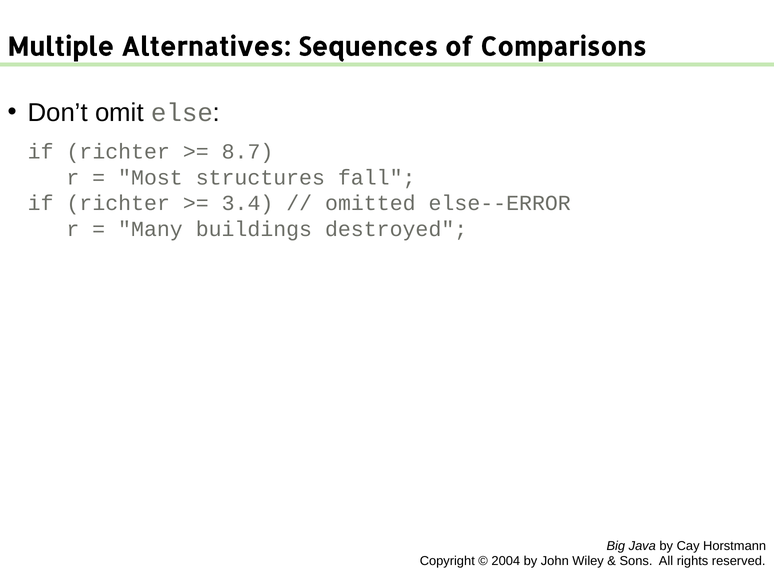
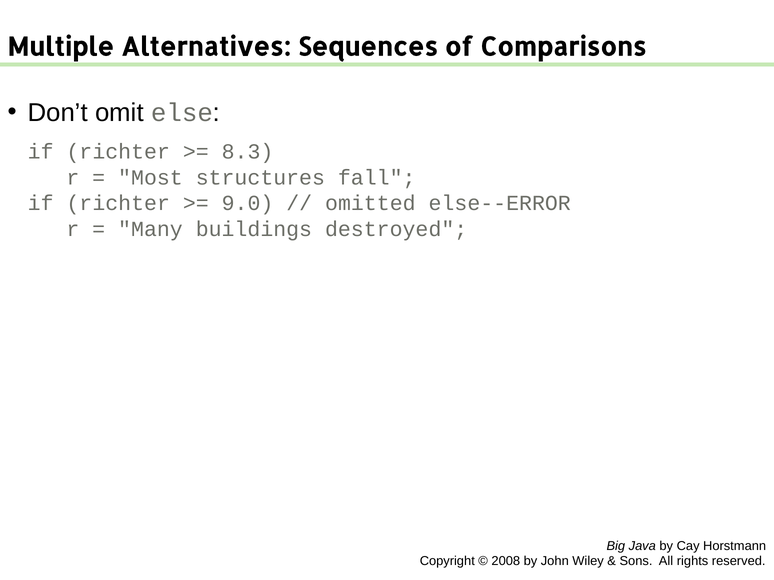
8.7: 8.7 -> 8.3
3.4: 3.4 -> 9.0
2004: 2004 -> 2008
